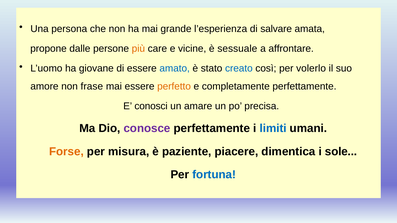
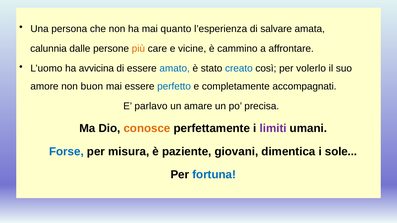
grande: grande -> quanto
propone: propone -> calunnia
sessuale: sessuale -> cammino
giovane: giovane -> avvicina
frase: frase -> buon
perfetto colour: orange -> blue
completamente perfettamente: perfettamente -> accompagnati
conosci: conosci -> parlavo
conosce colour: purple -> orange
limiti colour: blue -> purple
Forse colour: orange -> blue
piacere: piacere -> giovani
